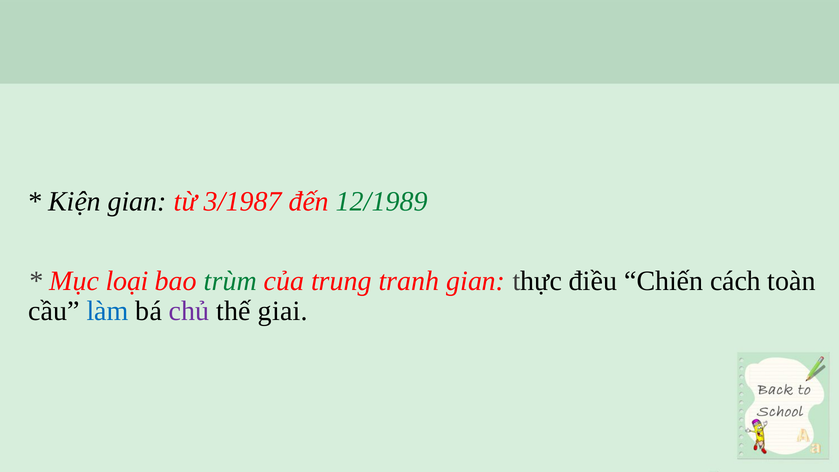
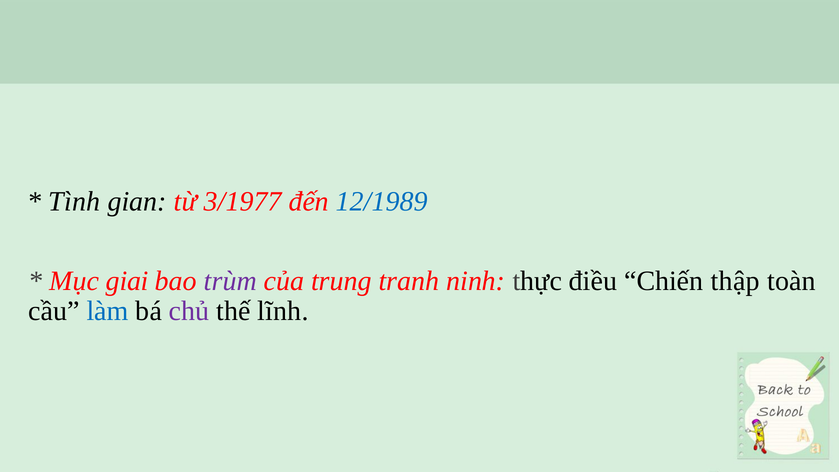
Kiện: Kiện -> Tình
3/1987: 3/1987 -> 3/1977
12/1989 colour: green -> blue
loại: loại -> giai
trùm colour: green -> purple
tranh gian: gian -> ninh
cách: cách -> thập
giai: giai -> lĩnh
